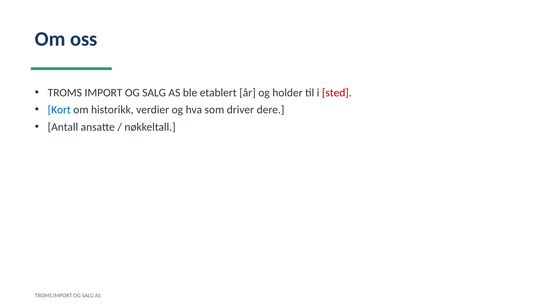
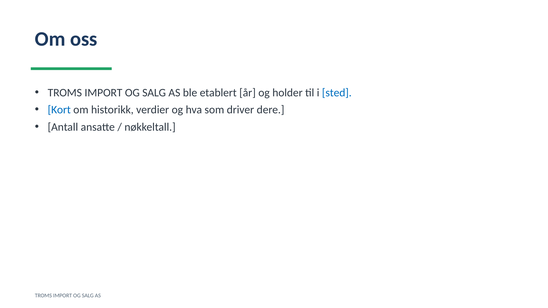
sted colour: red -> blue
